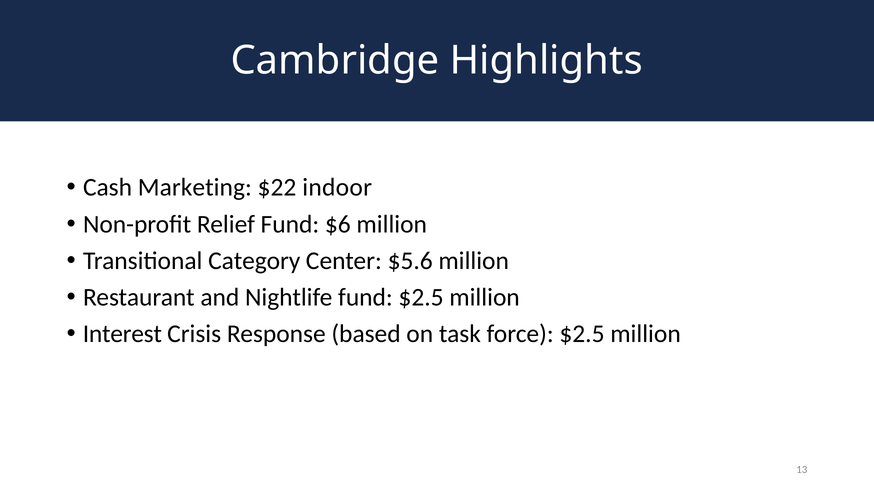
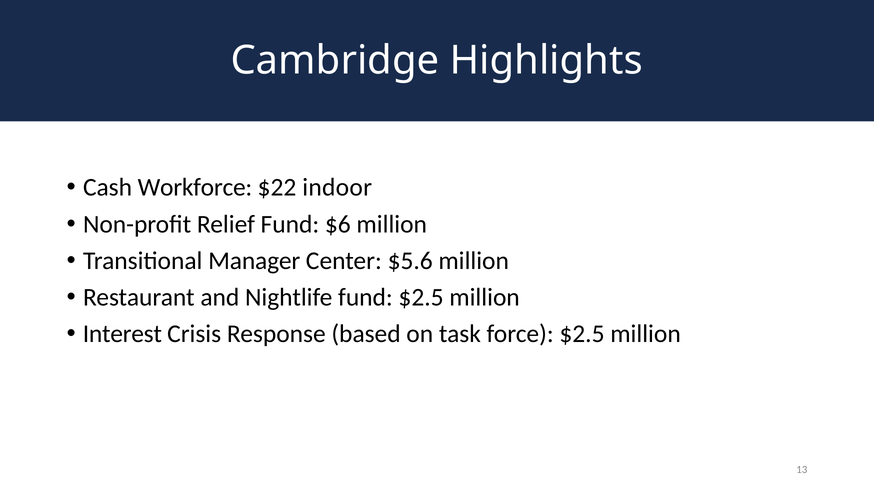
Marketing: Marketing -> Workforce
Category: Category -> Manager
